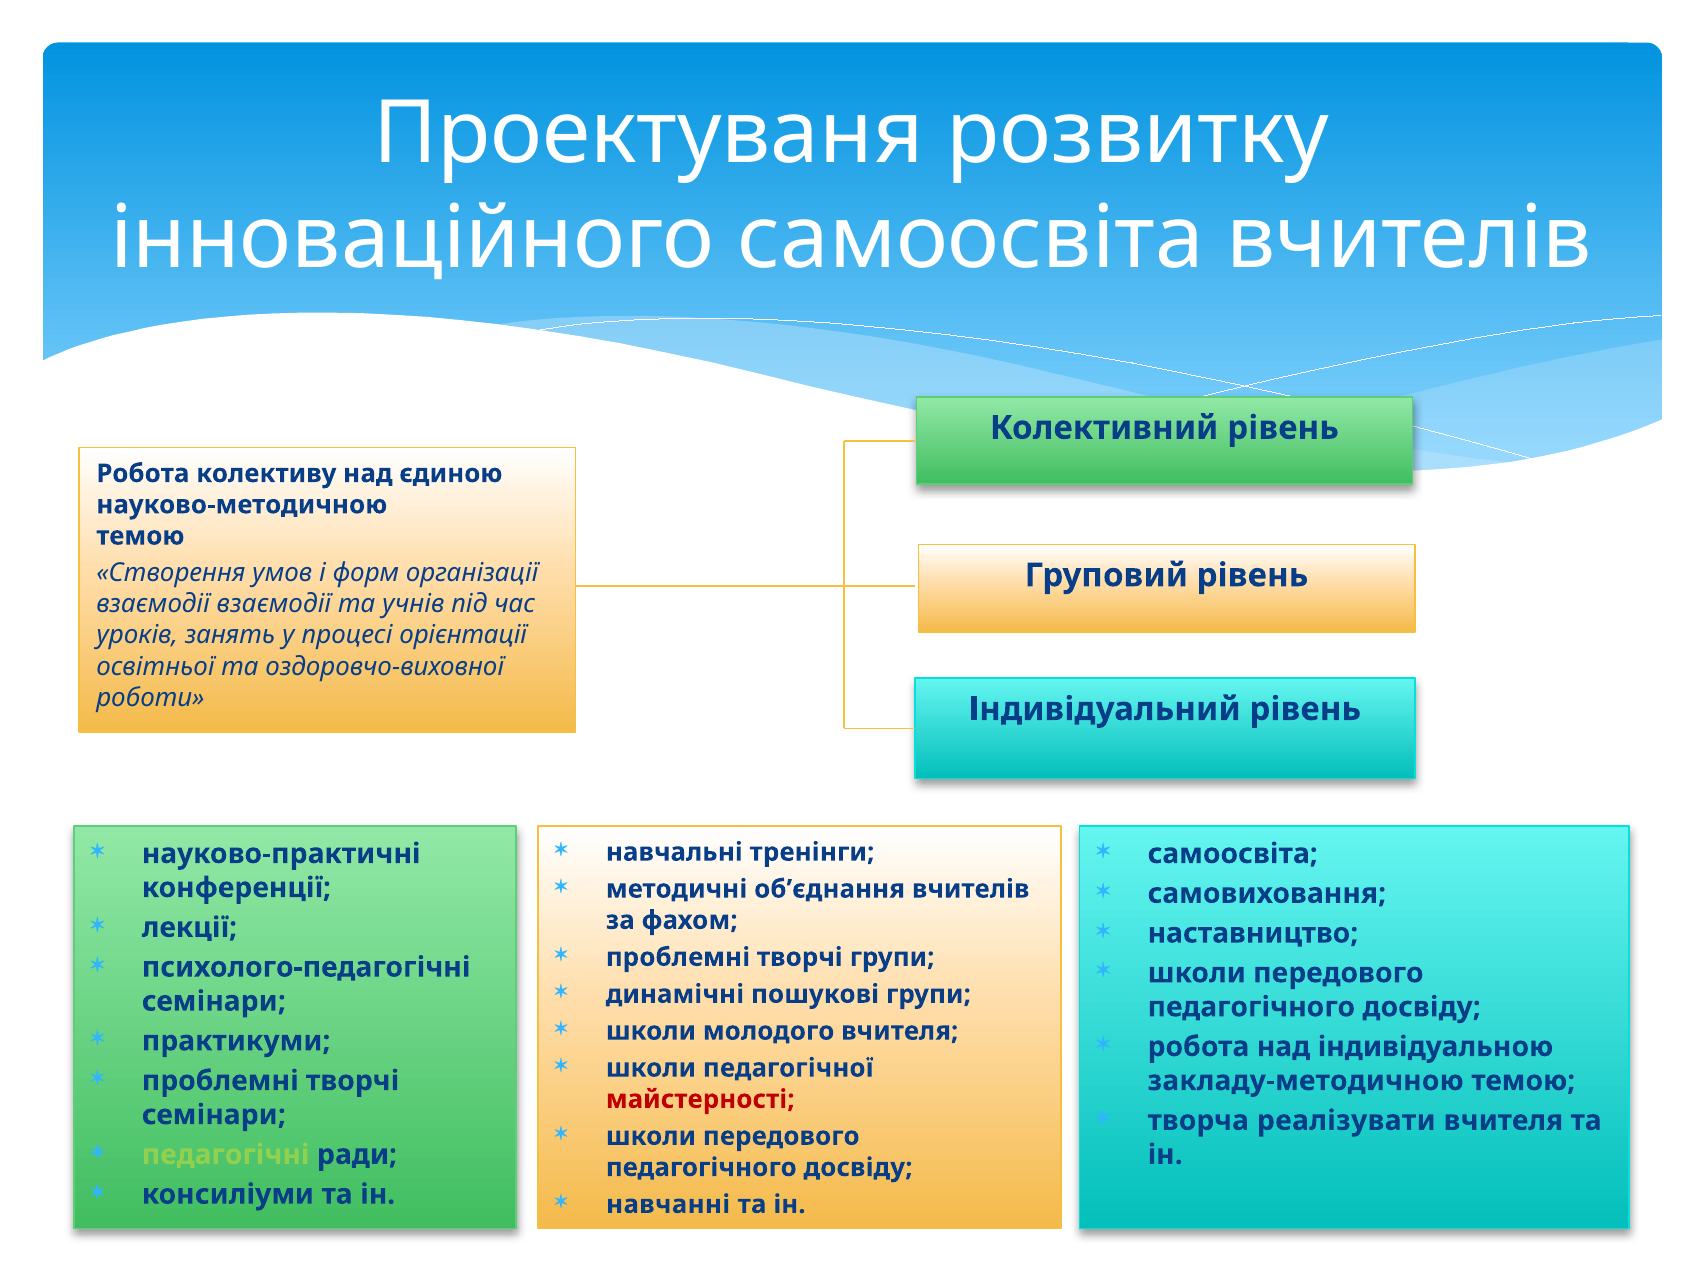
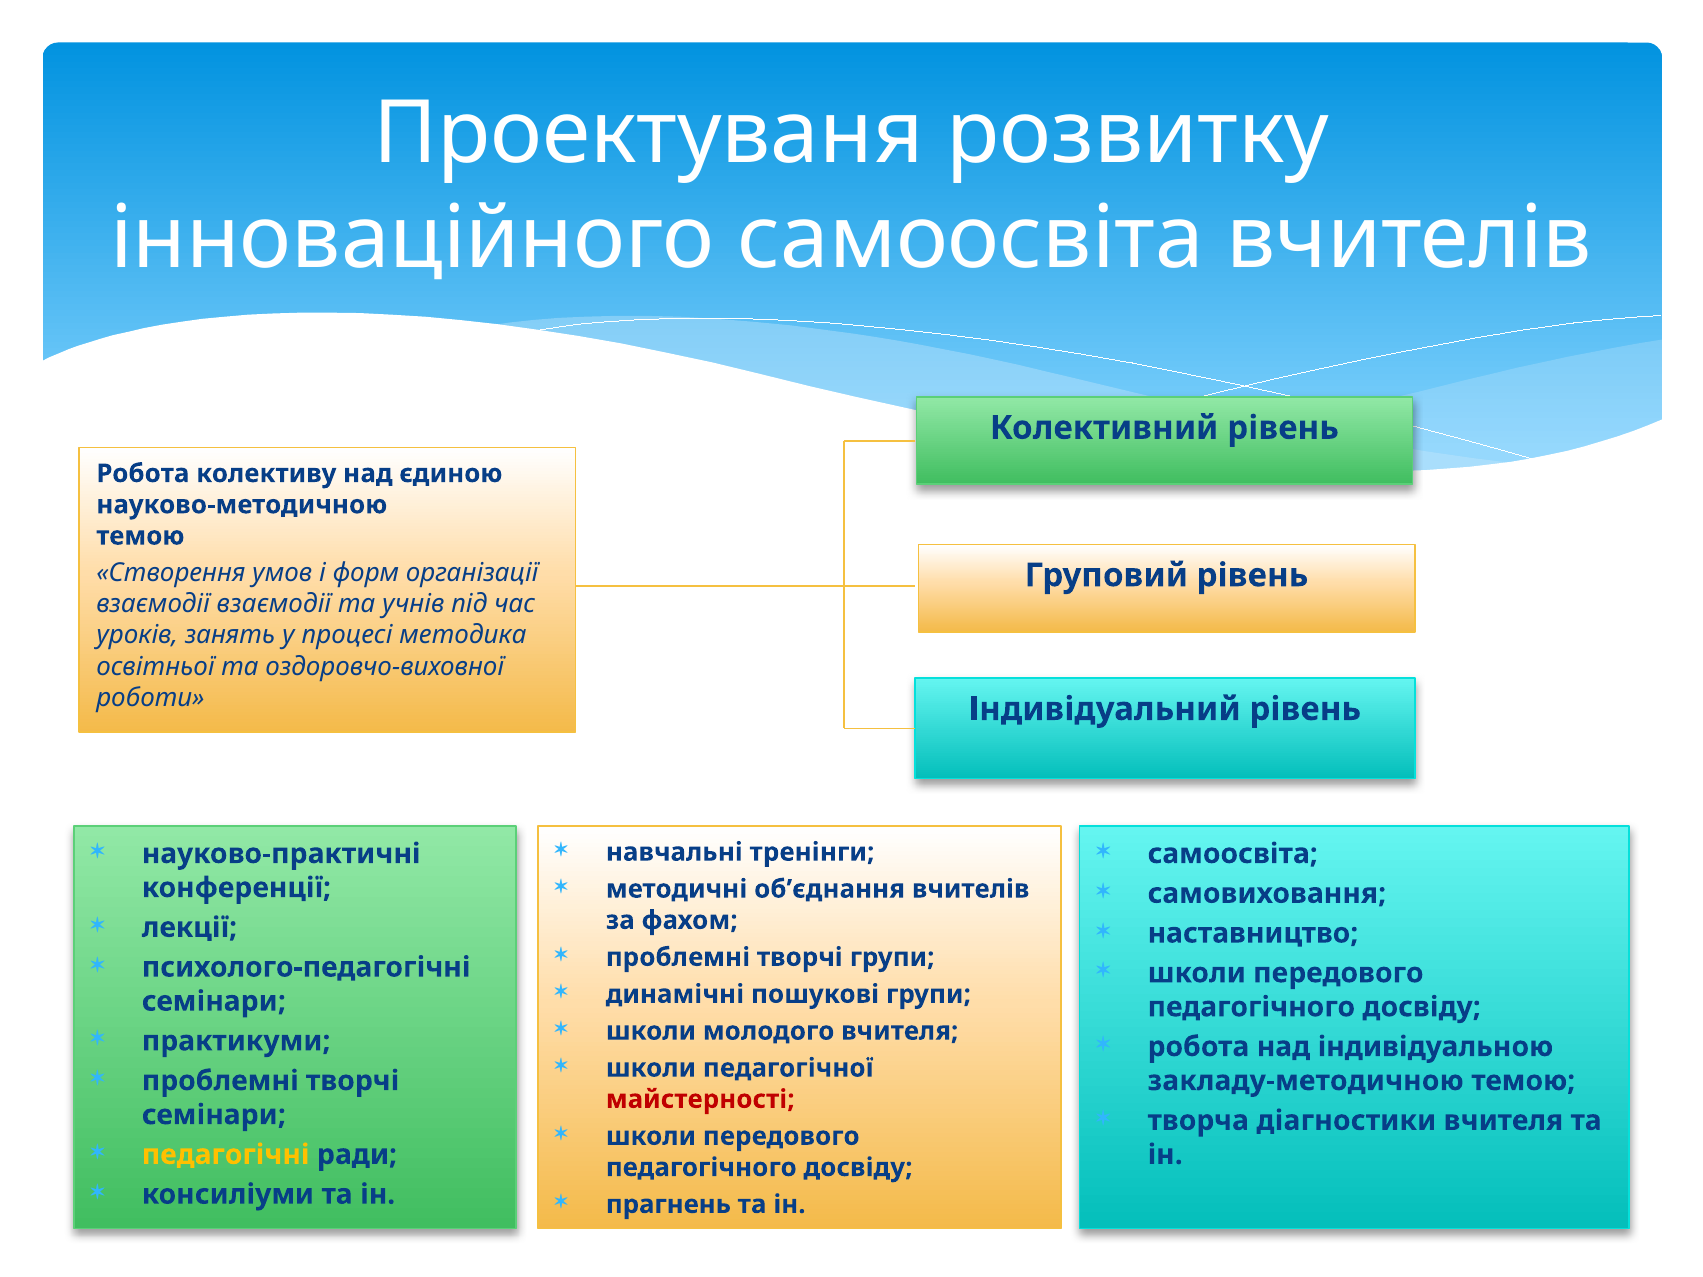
орієнтації: орієнтації -> методика
реалізувати: реалізувати -> діагностики
педагогічні colour: light green -> yellow
навчанні: навчанні -> прагнень
